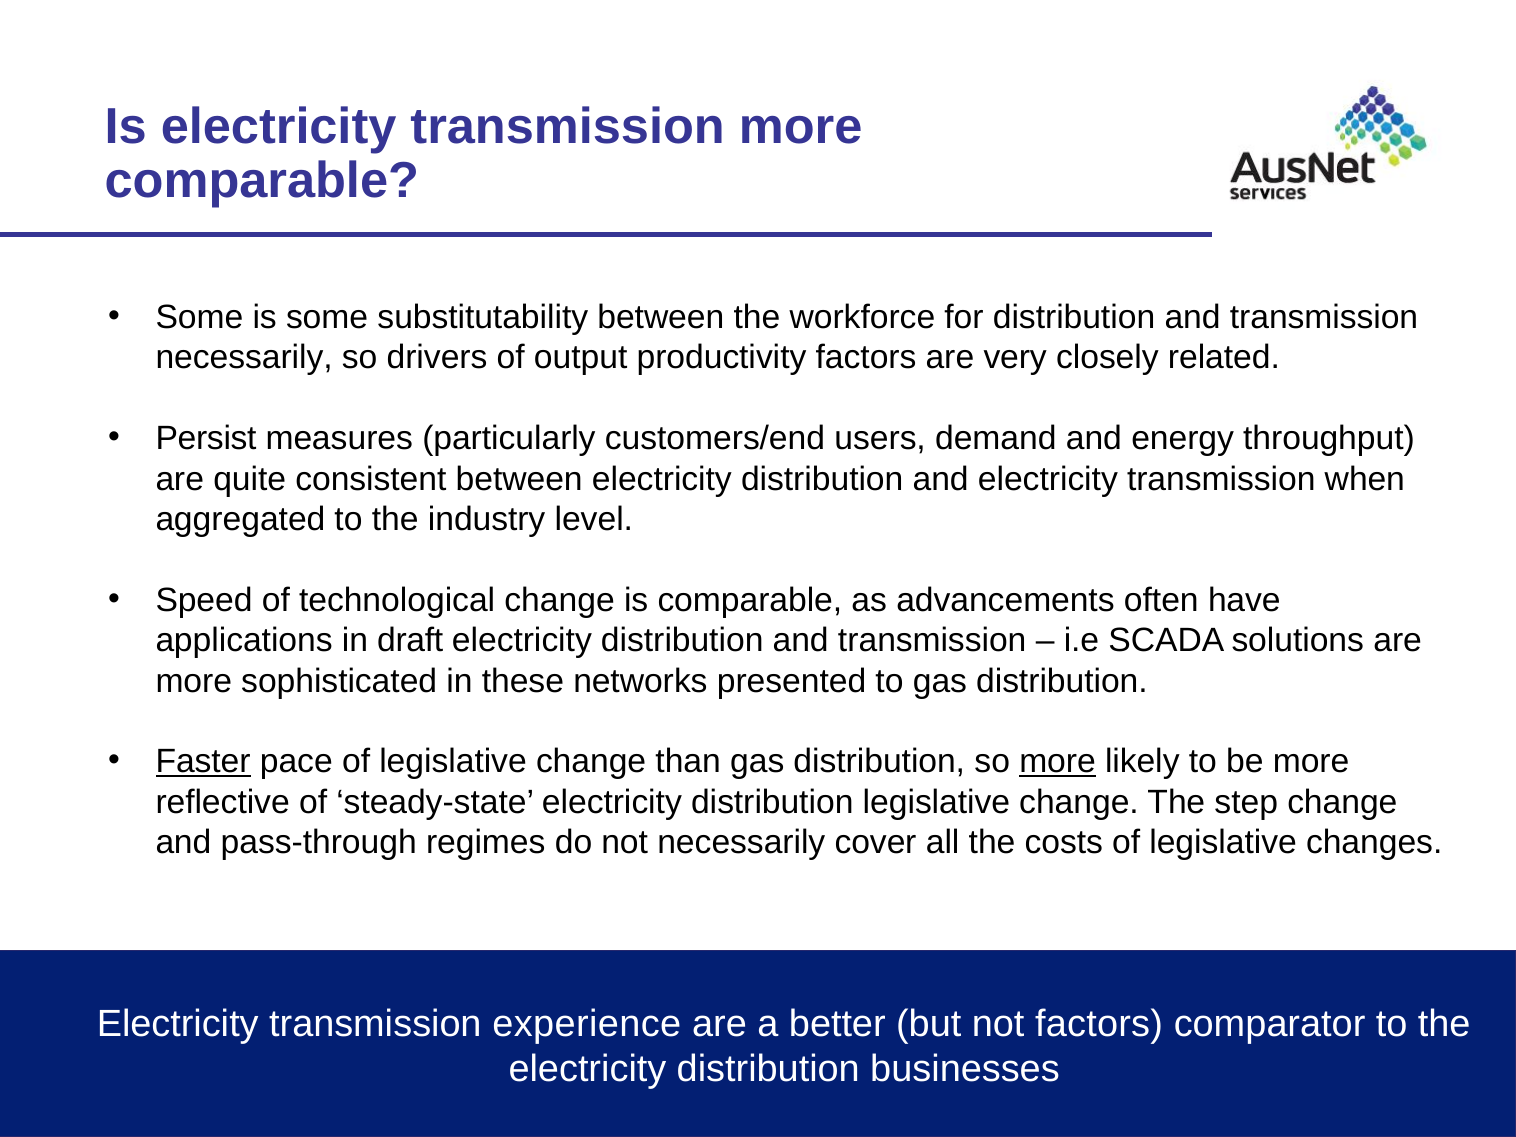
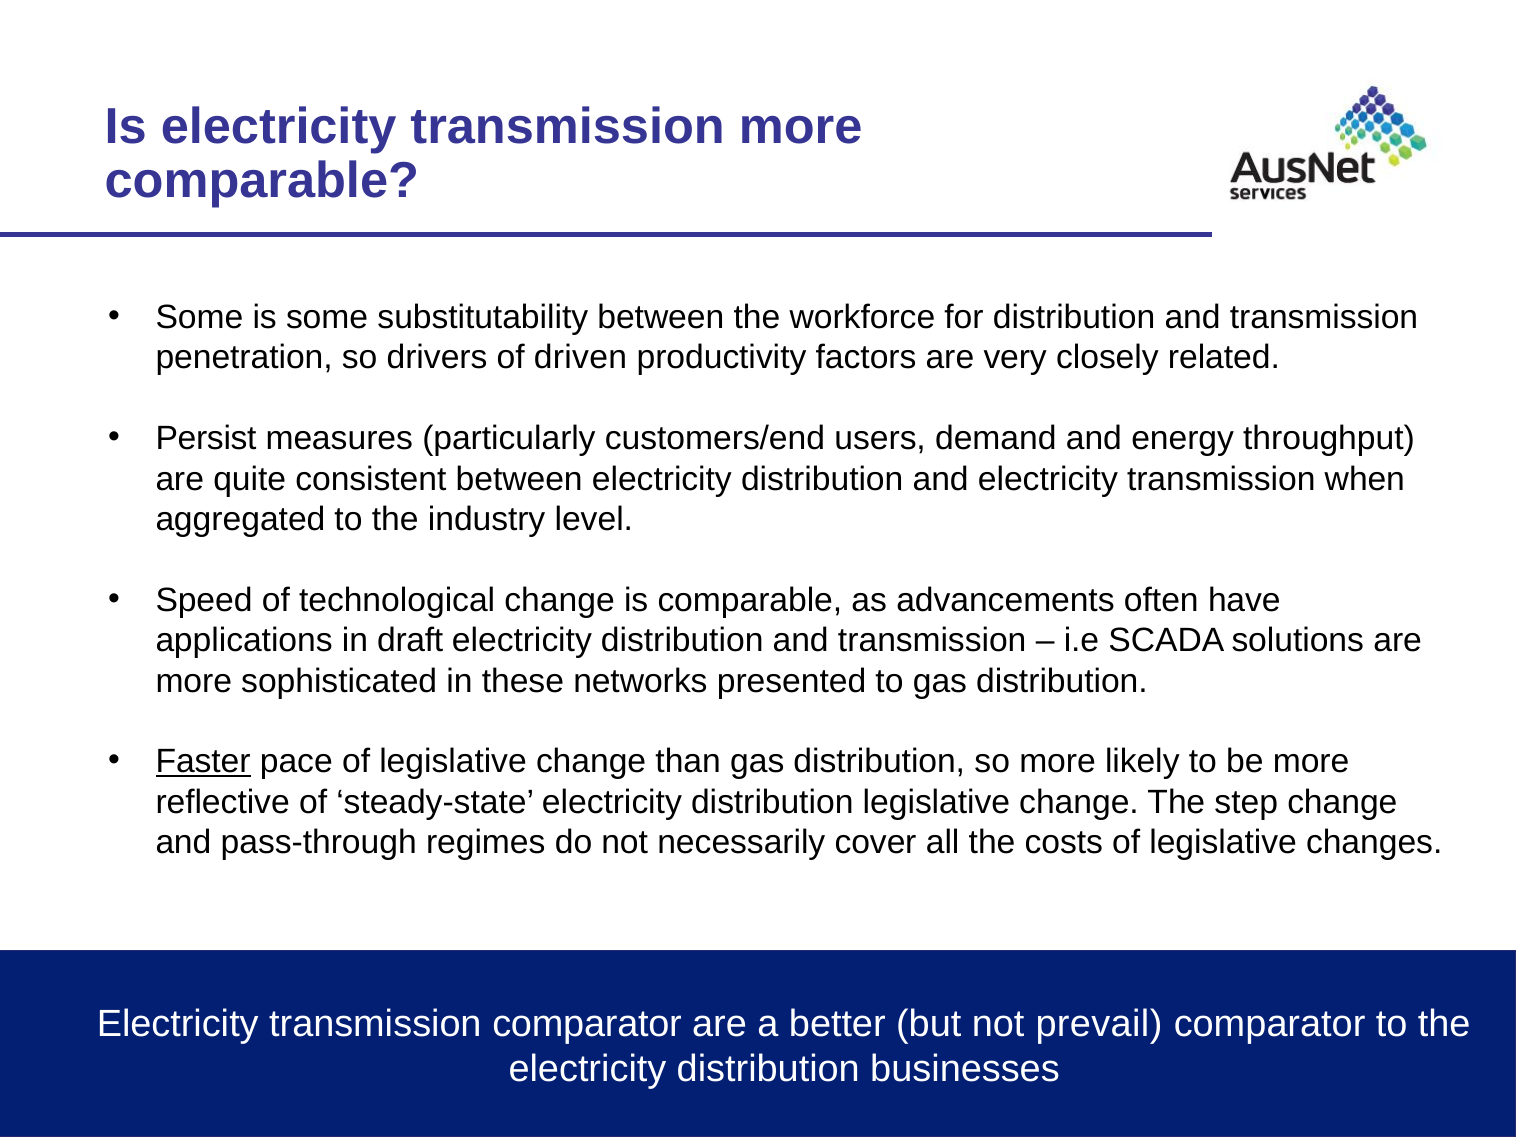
necessarily at (244, 358): necessarily -> penetration
output: output -> driven
more at (1058, 762) underline: present -> none
transmission experience: experience -> comparator
not factors: factors -> prevail
